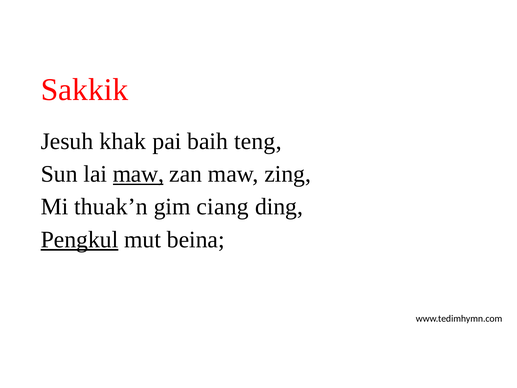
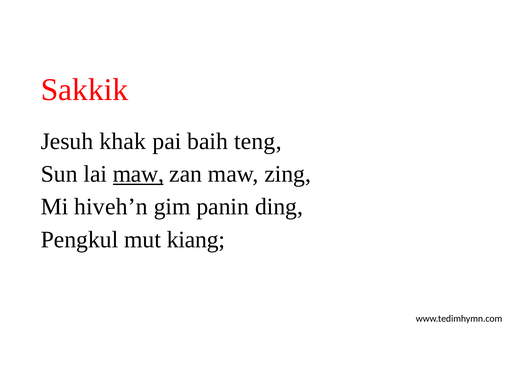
thuak’n: thuak’n -> hiveh’n
ciang: ciang -> panin
Pengkul underline: present -> none
beina: beina -> kiang
